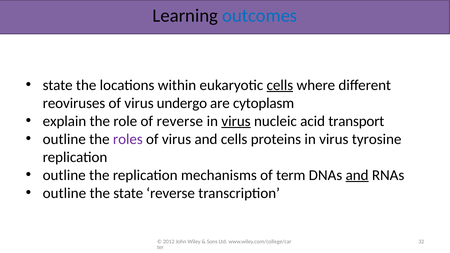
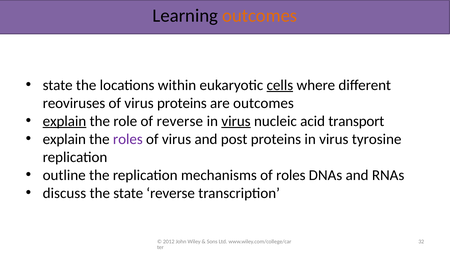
outcomes at (260, 15) colour: blue -> orange
virus undergo: undergo -> proteins
are cytoplasm: cytoplasm -> outcomes
explain at (64, 121) underline: none -> present
outline at (64, 139): outline -> explain
and cells: cells -> post
of term: term -> roles
and at (357, 175) underline: present -> none
outline at (64, 193): outline -> discuss
